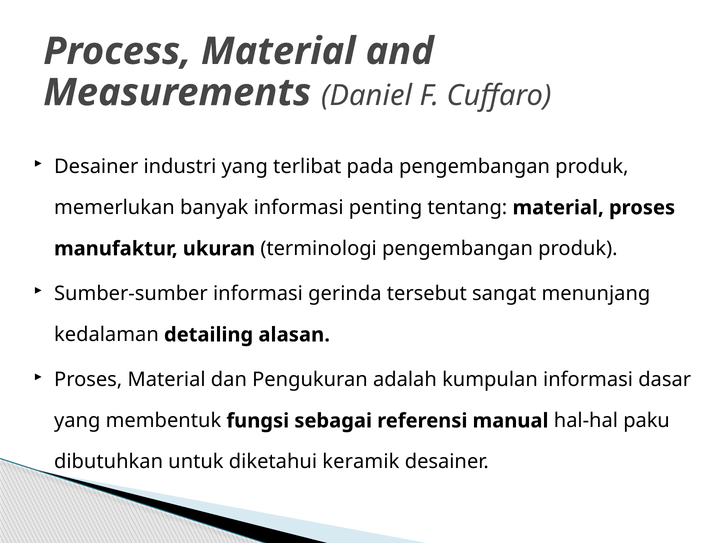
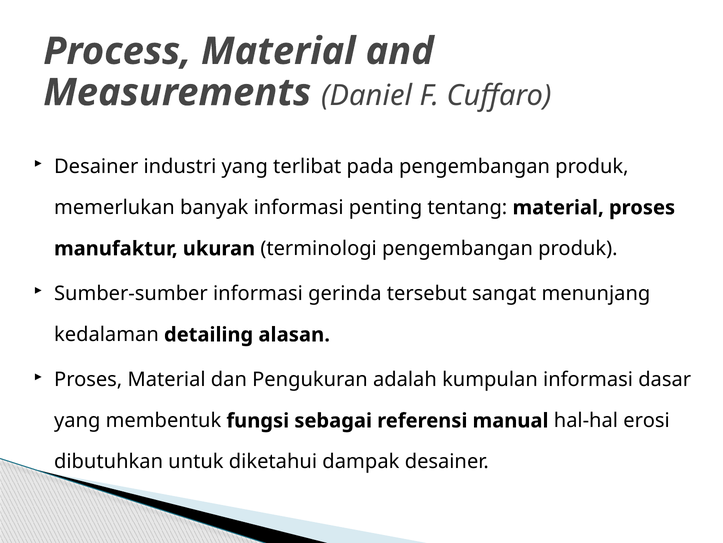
paku: paku -> erosi
keramik: keramik -> dampak
